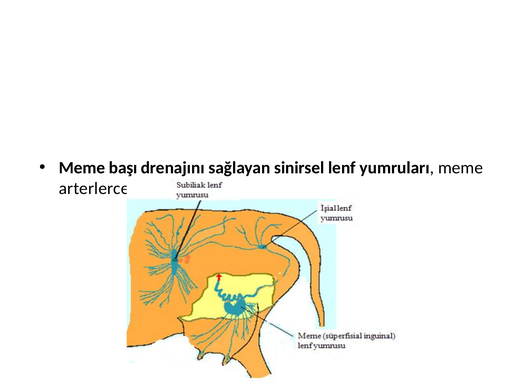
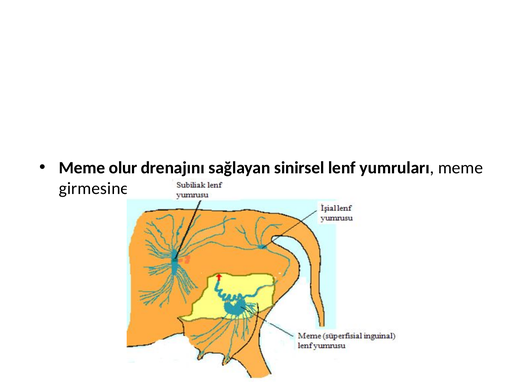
başı: başı -> olur
arterlerce: arterlerce -> girmesine
